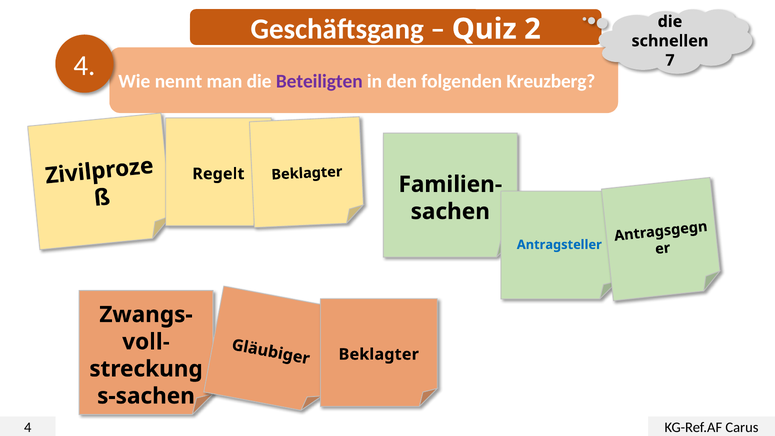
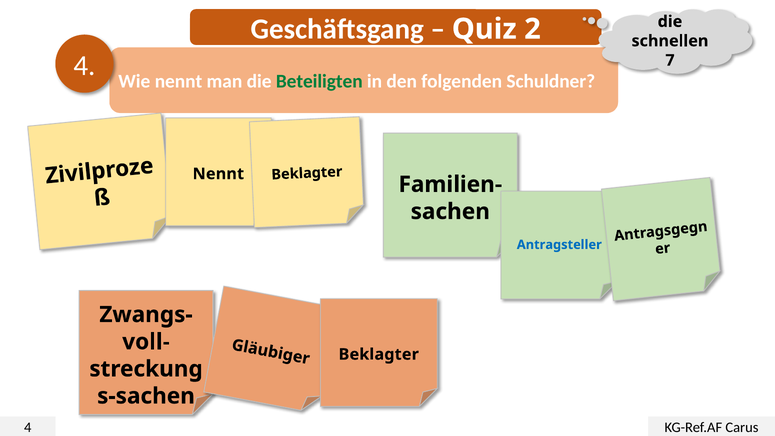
Beteiligten colour: purple -> green
Kreuzberg: Kreuzberg -> Schuldner
Regelt at (218, 174): Regelt -> Nennt
